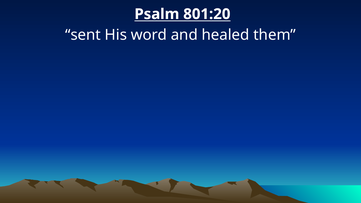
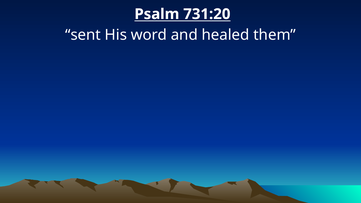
801:20: 801:20 -> 731:20
